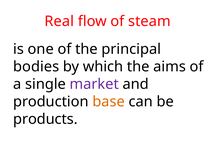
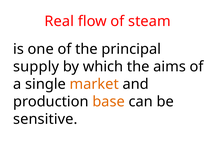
bodies: bodies -> supply
market colour: purple -> orange
products: products -> sensitive
